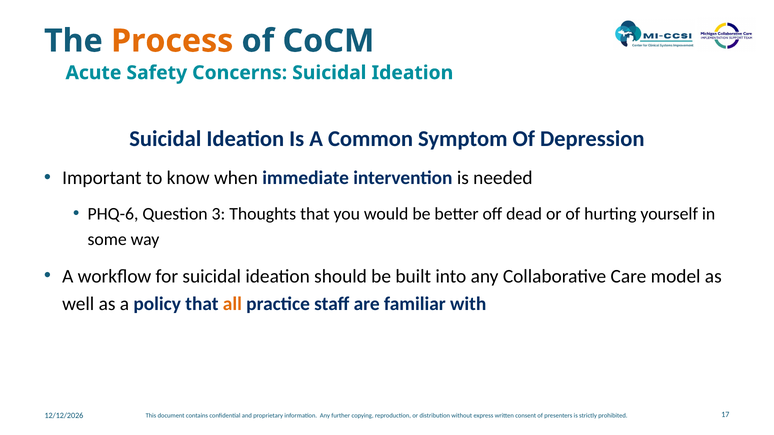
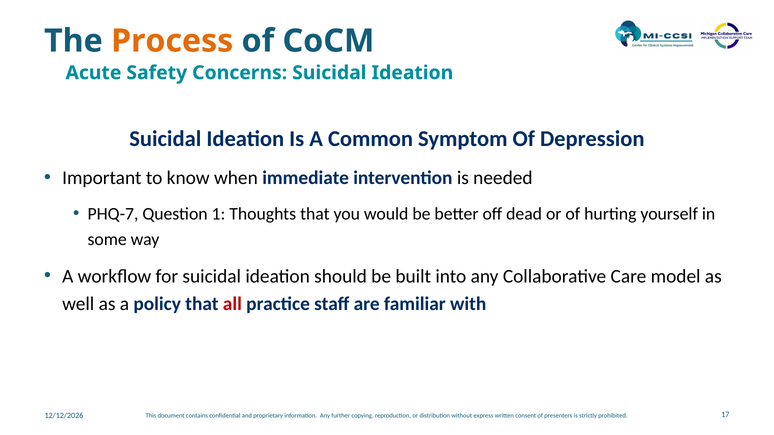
PHQ-6: PHQ-6 -> PHQ-7
3: 3 -> 1
all colour: orange -> red
